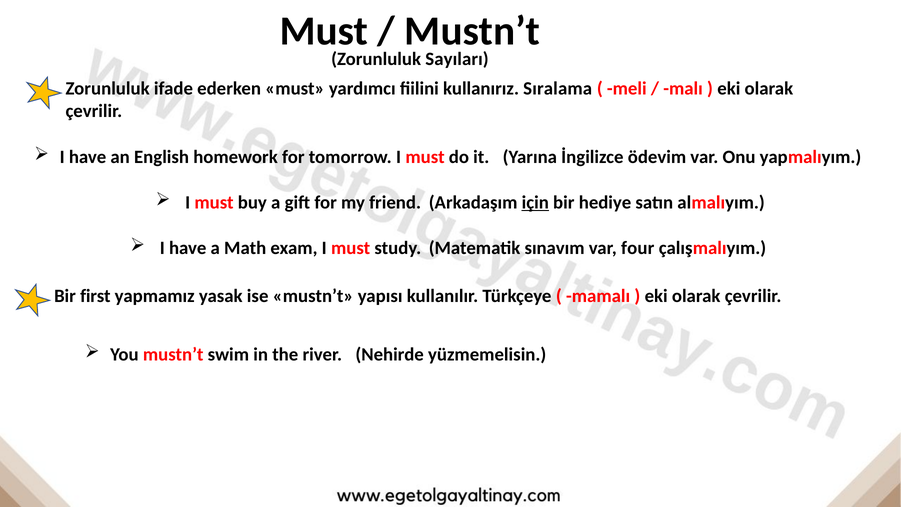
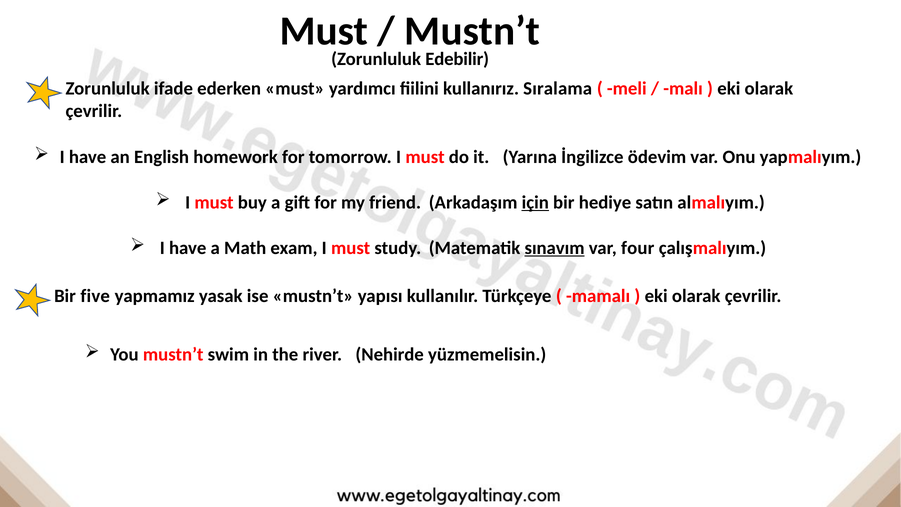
Sayıları: Sayıları -> Edebilir
sınavım underline: none -> present
first: first -> five
